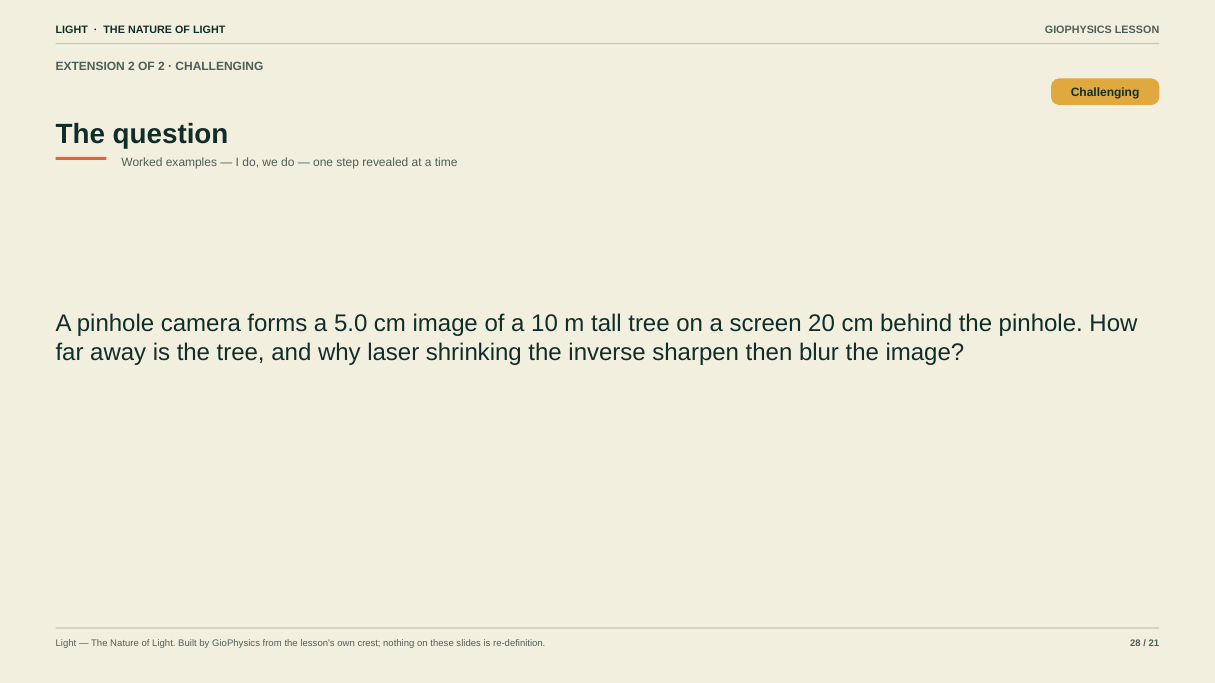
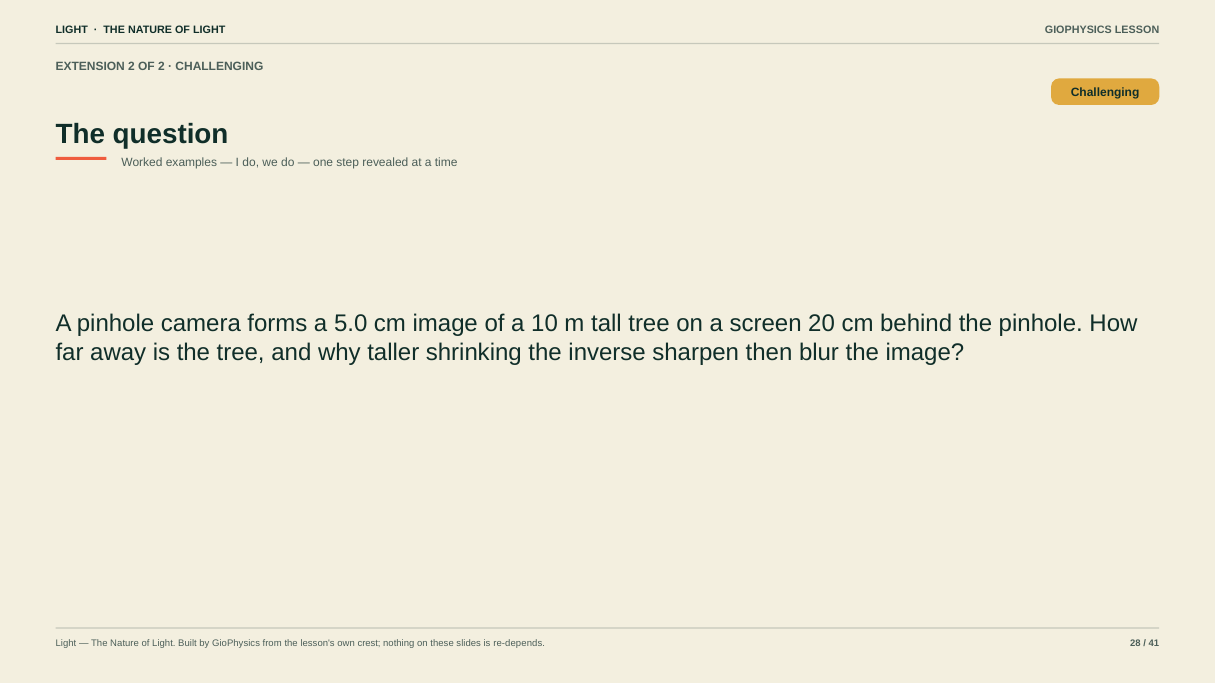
laser: laser -> taller
re-definition: re-definition -> re-depends
21: 21 -> 41
